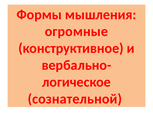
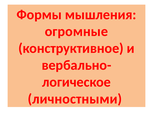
сознательной: сознательной -> личностными
